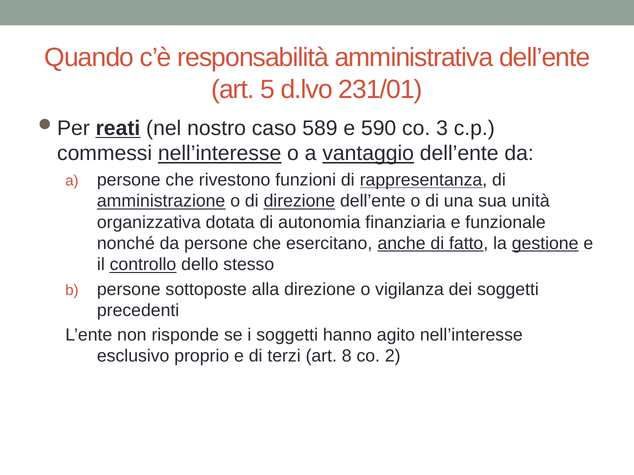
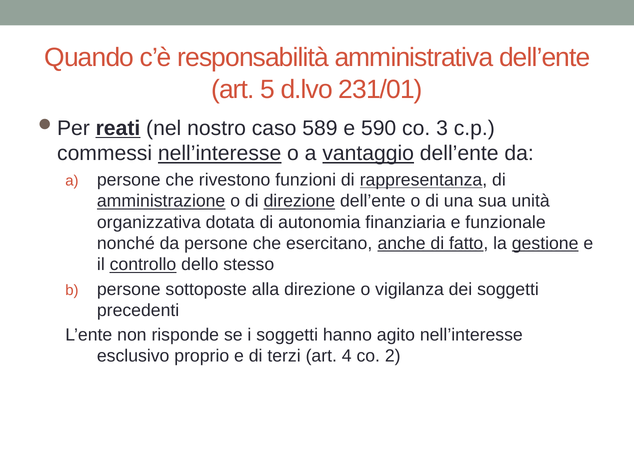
8: 8 -> 4
